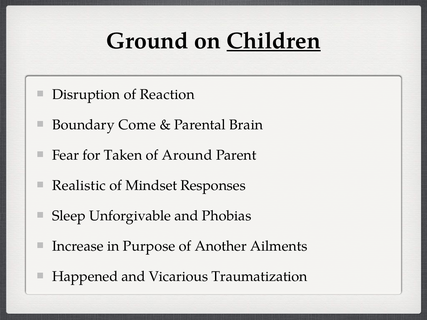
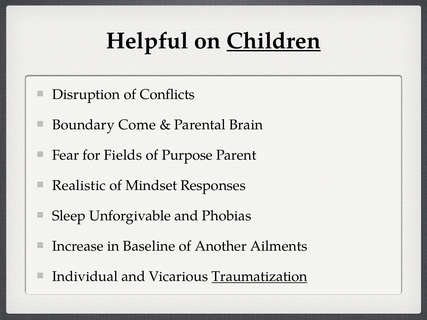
Ground: Ground -> Helpful
Reaction: Reaction -> Conflicts
Taken: Taken -> Fields
Around: Around -> Purpose
Purpose: Purpose -> Baseline
Happened: Happened -> Individual
Traumatization underline: none -> present
